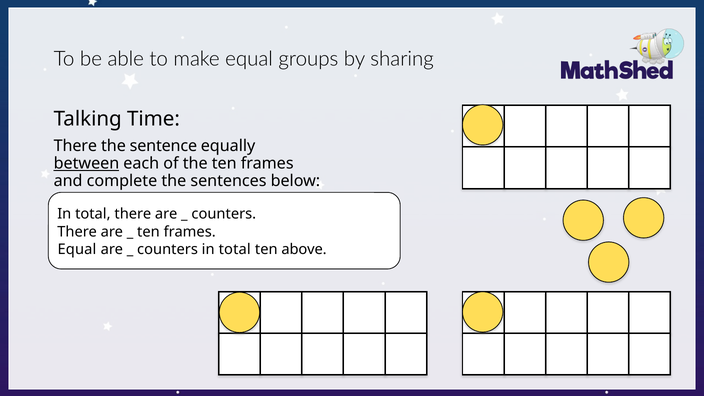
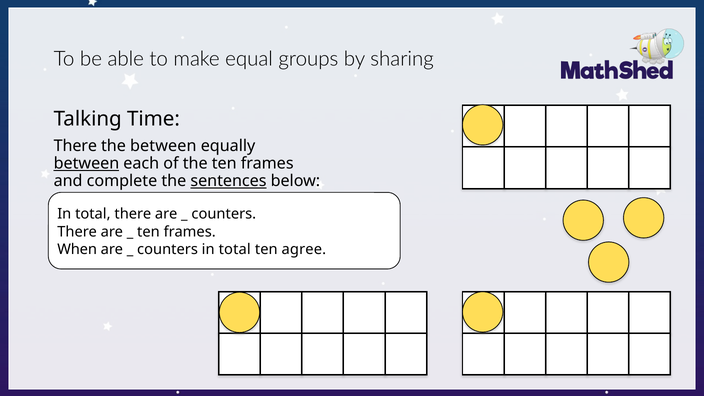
the sentence: sentence -> between
sentences underline: none -> present
Equal at (77, 249): Equal -> When
above: above -> agree
